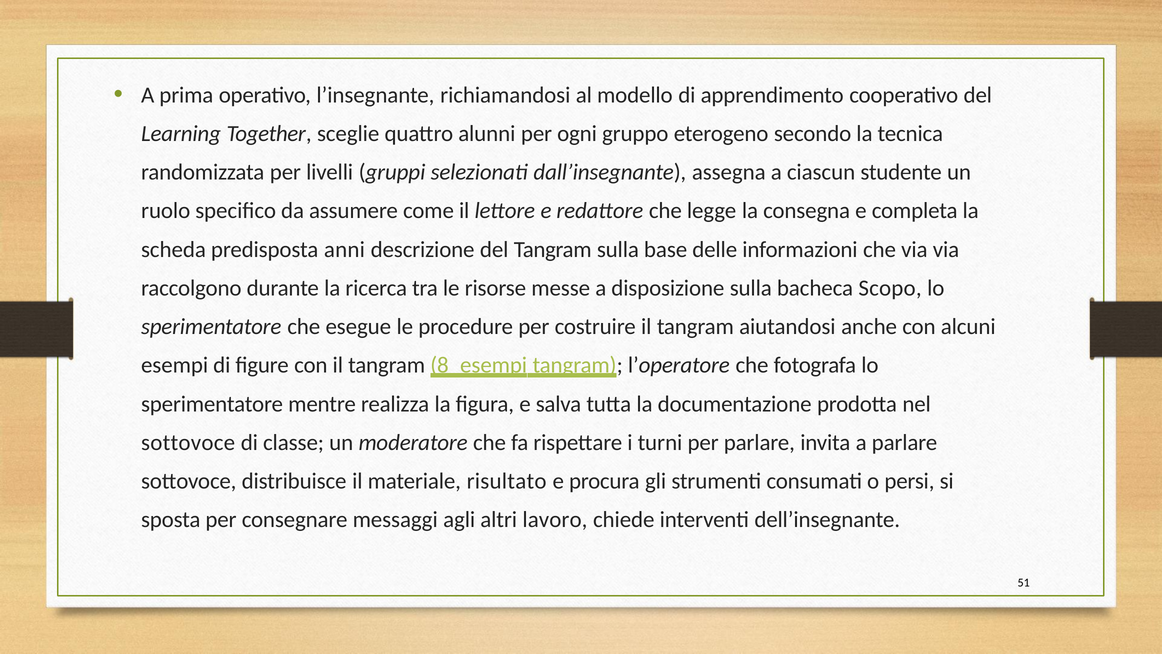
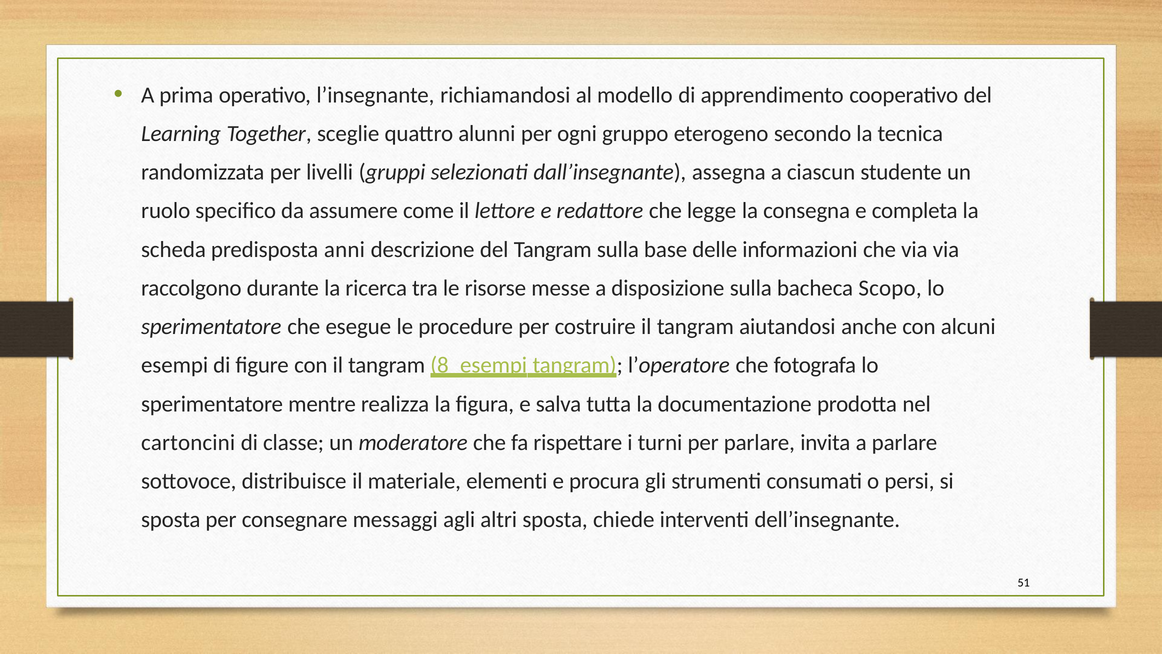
sottovoce at (188, 442): sottovoce -> cartoncini
risultato: risultato -> elementi
altri lavoro: lavoro -> sposta
